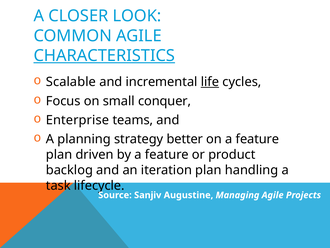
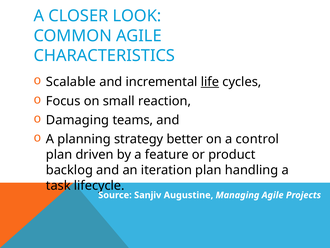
CHARACTERISTICS underline: present -> none
conquer: conquer -> reaction
Enterprise: Enterprise -> Damaging
on a feature: feature -> control
